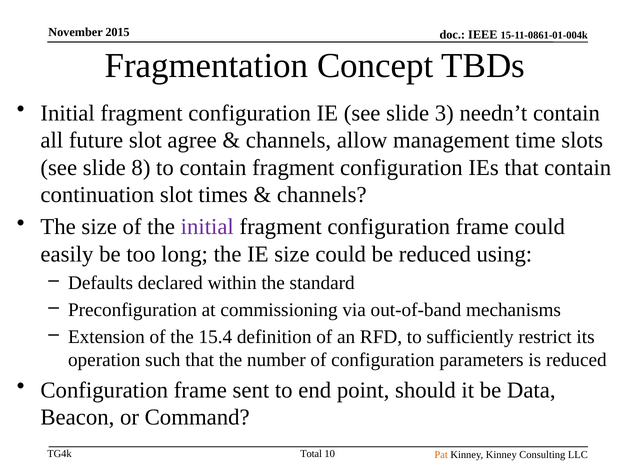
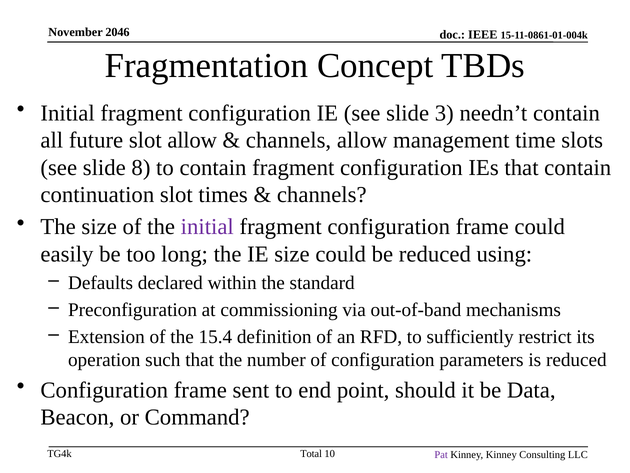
2015: 2015 -> 2046
slot agree: agree -> allow
Pat colour: orange -> purple
